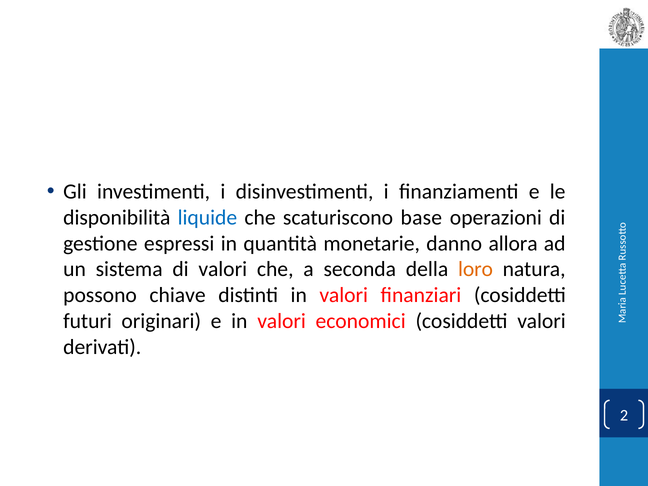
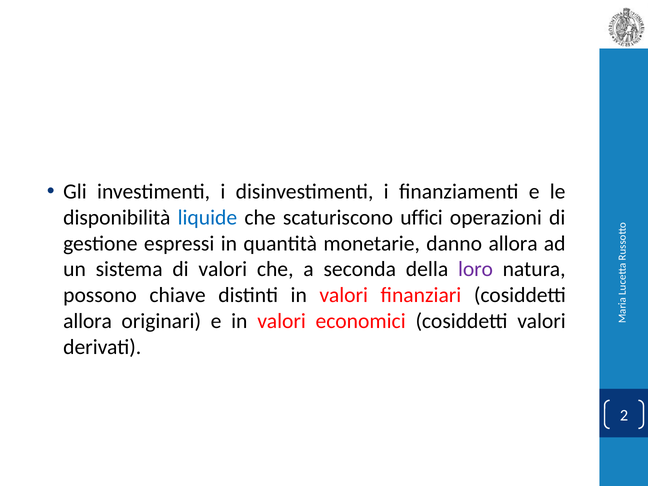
base: base -> uffici
loro colour: orange -> purple
futuri at (88, 321): futuri -> allora
